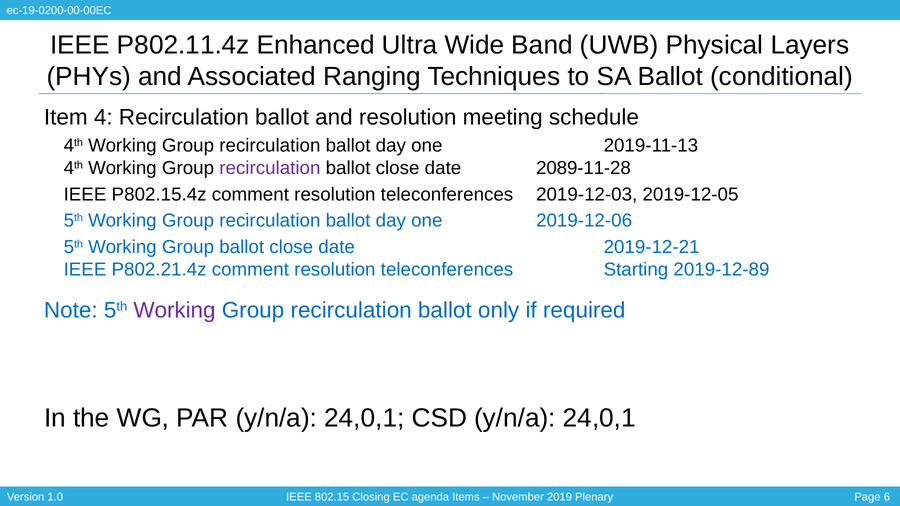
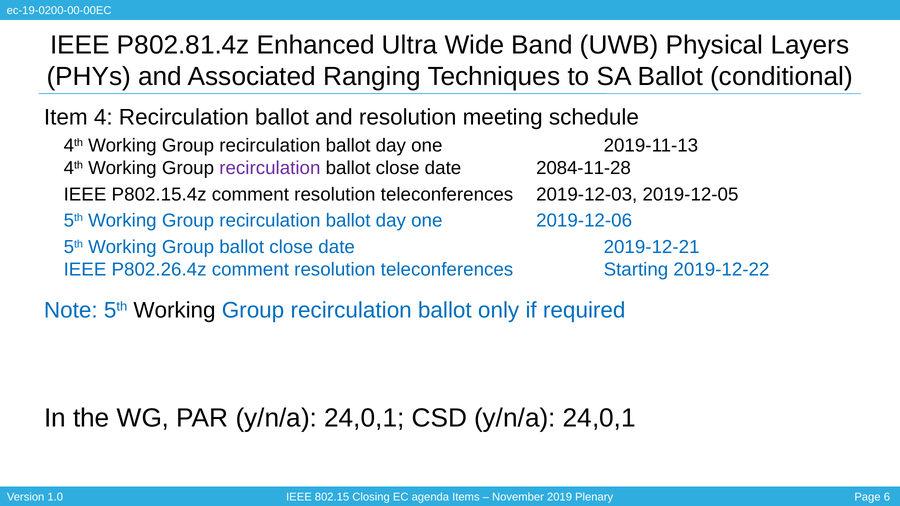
P802.11.4z: P802.11.4z -> P802.81.4z
2089-11-28: 2089-11-28 -> 2084-11-28
P802.21.4z: P802.21.4z -> P802.26.4z
2019-12-89: 2019-12-89 -> 2019-12-22
Working at (174, 310) colour: purple -> black
